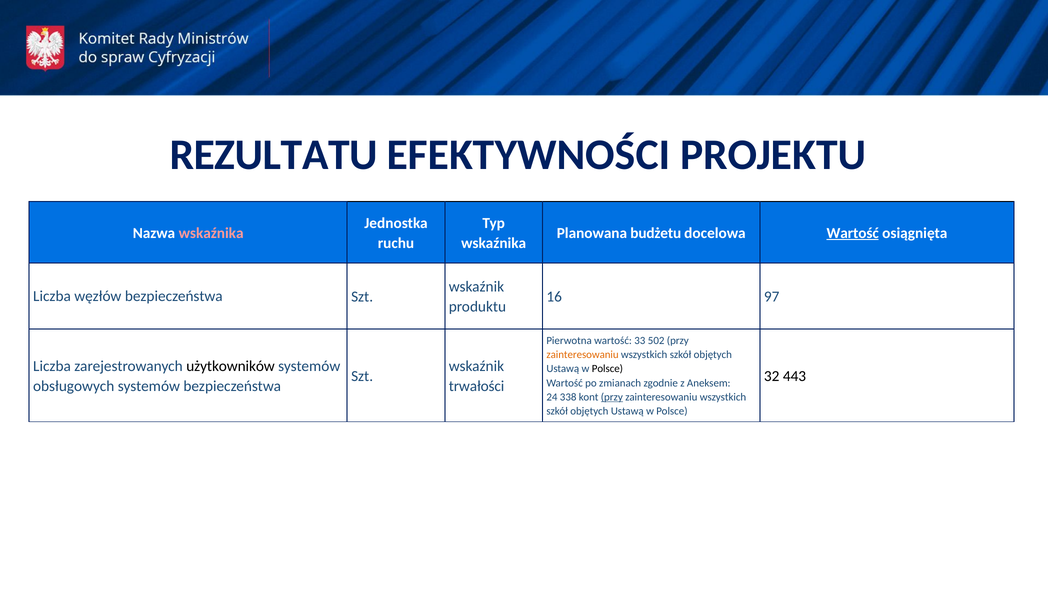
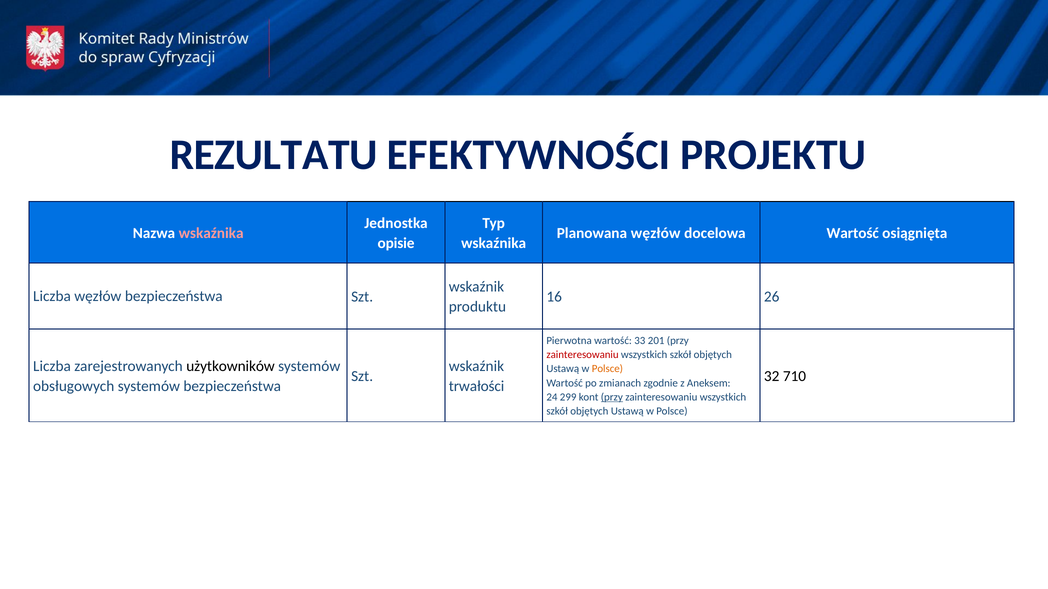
Planowana budżetu: budżetu -> węzłów
Wartość at (853, 233) underline: present -> none
ruchu: ruchu -> opisie
97: 97 -> 26
502: 502 -> 201
zainteresowaniu at (583, 355) colour: orange -> red
Polsce at (607, 369) colour: black -> orange
443: 443 -> 710
338: 338 -> 299
